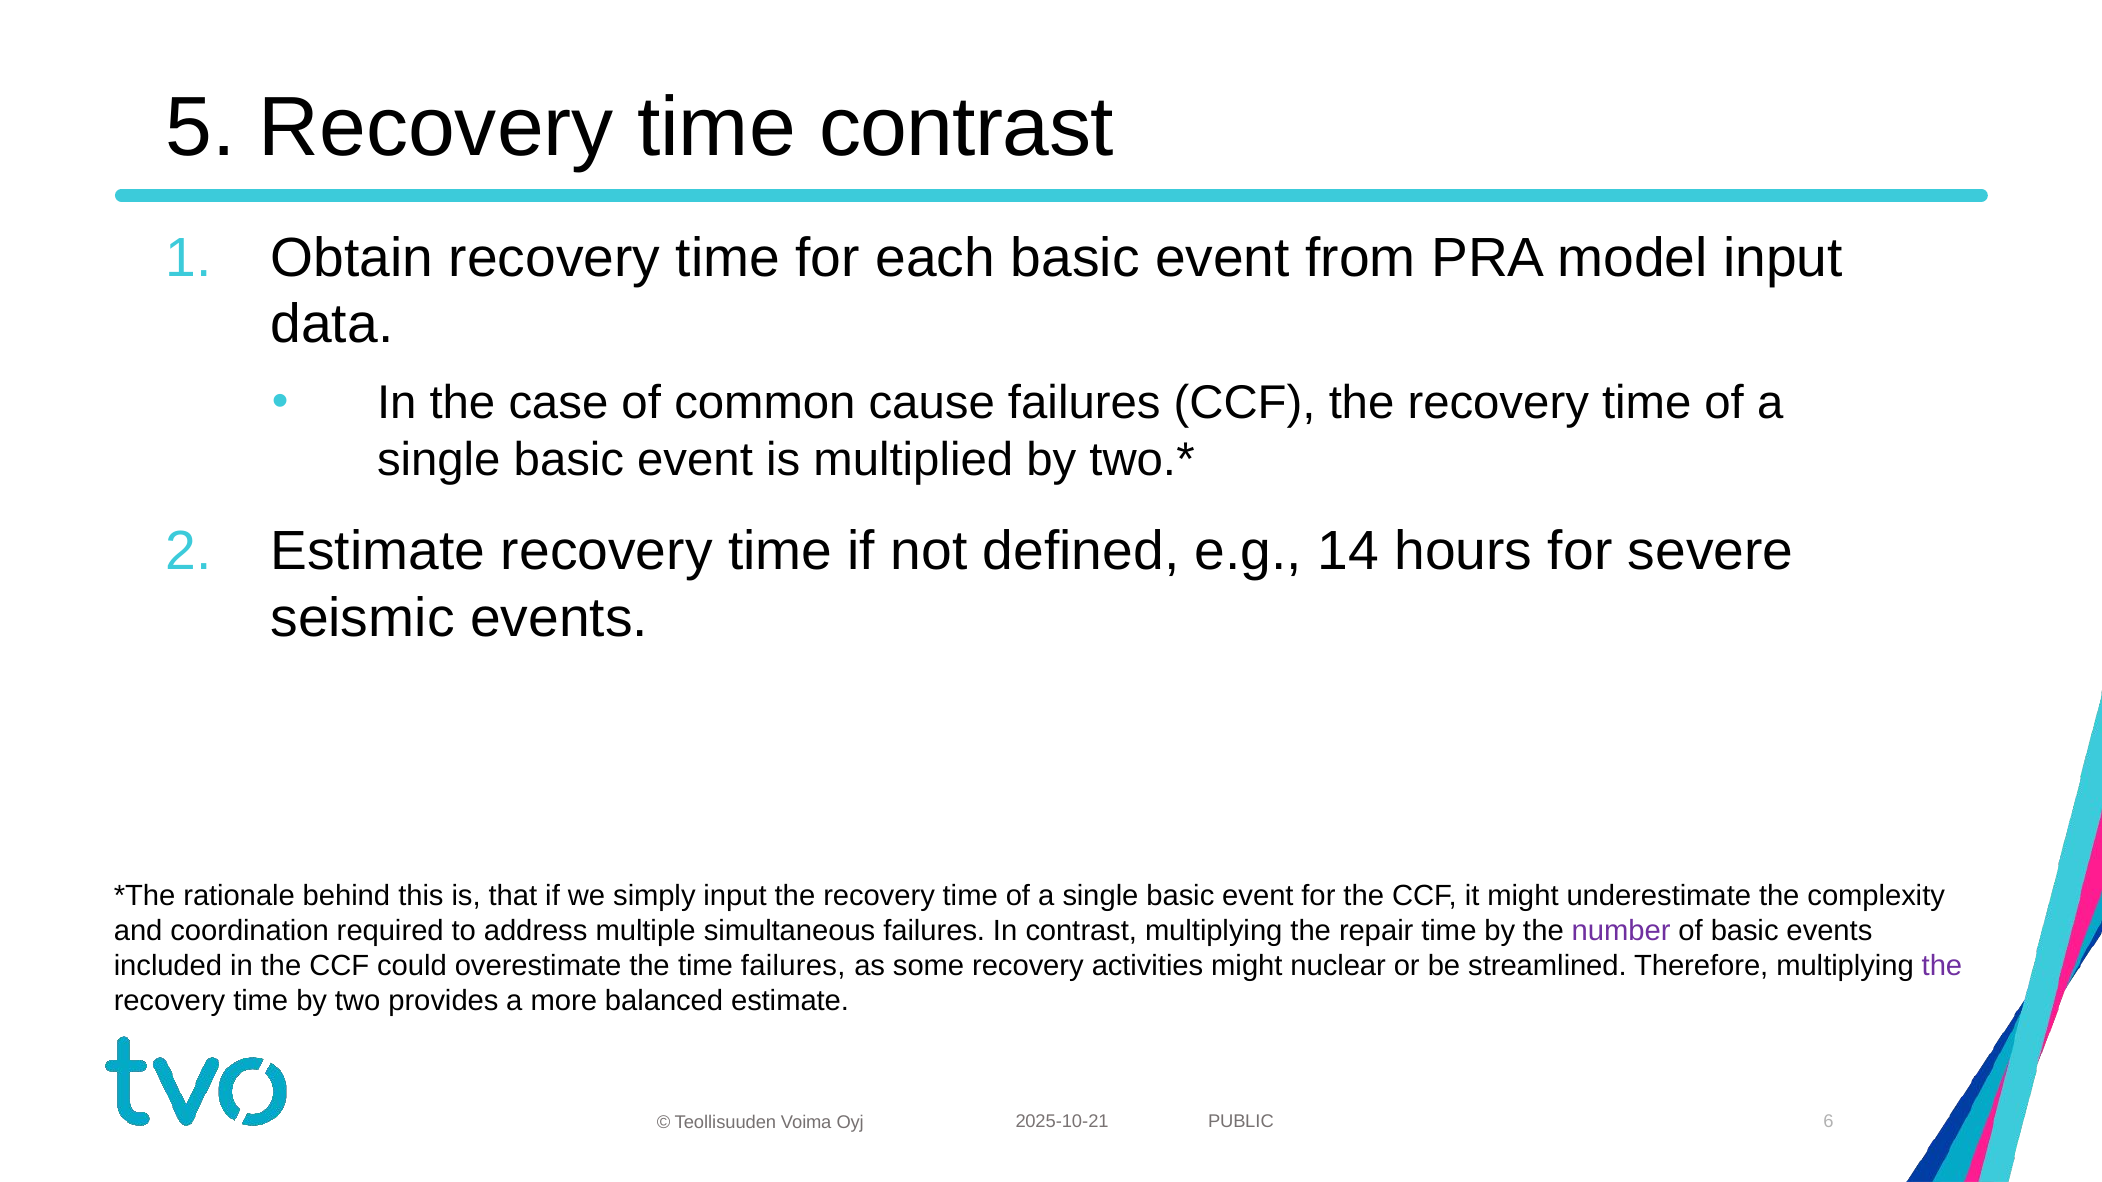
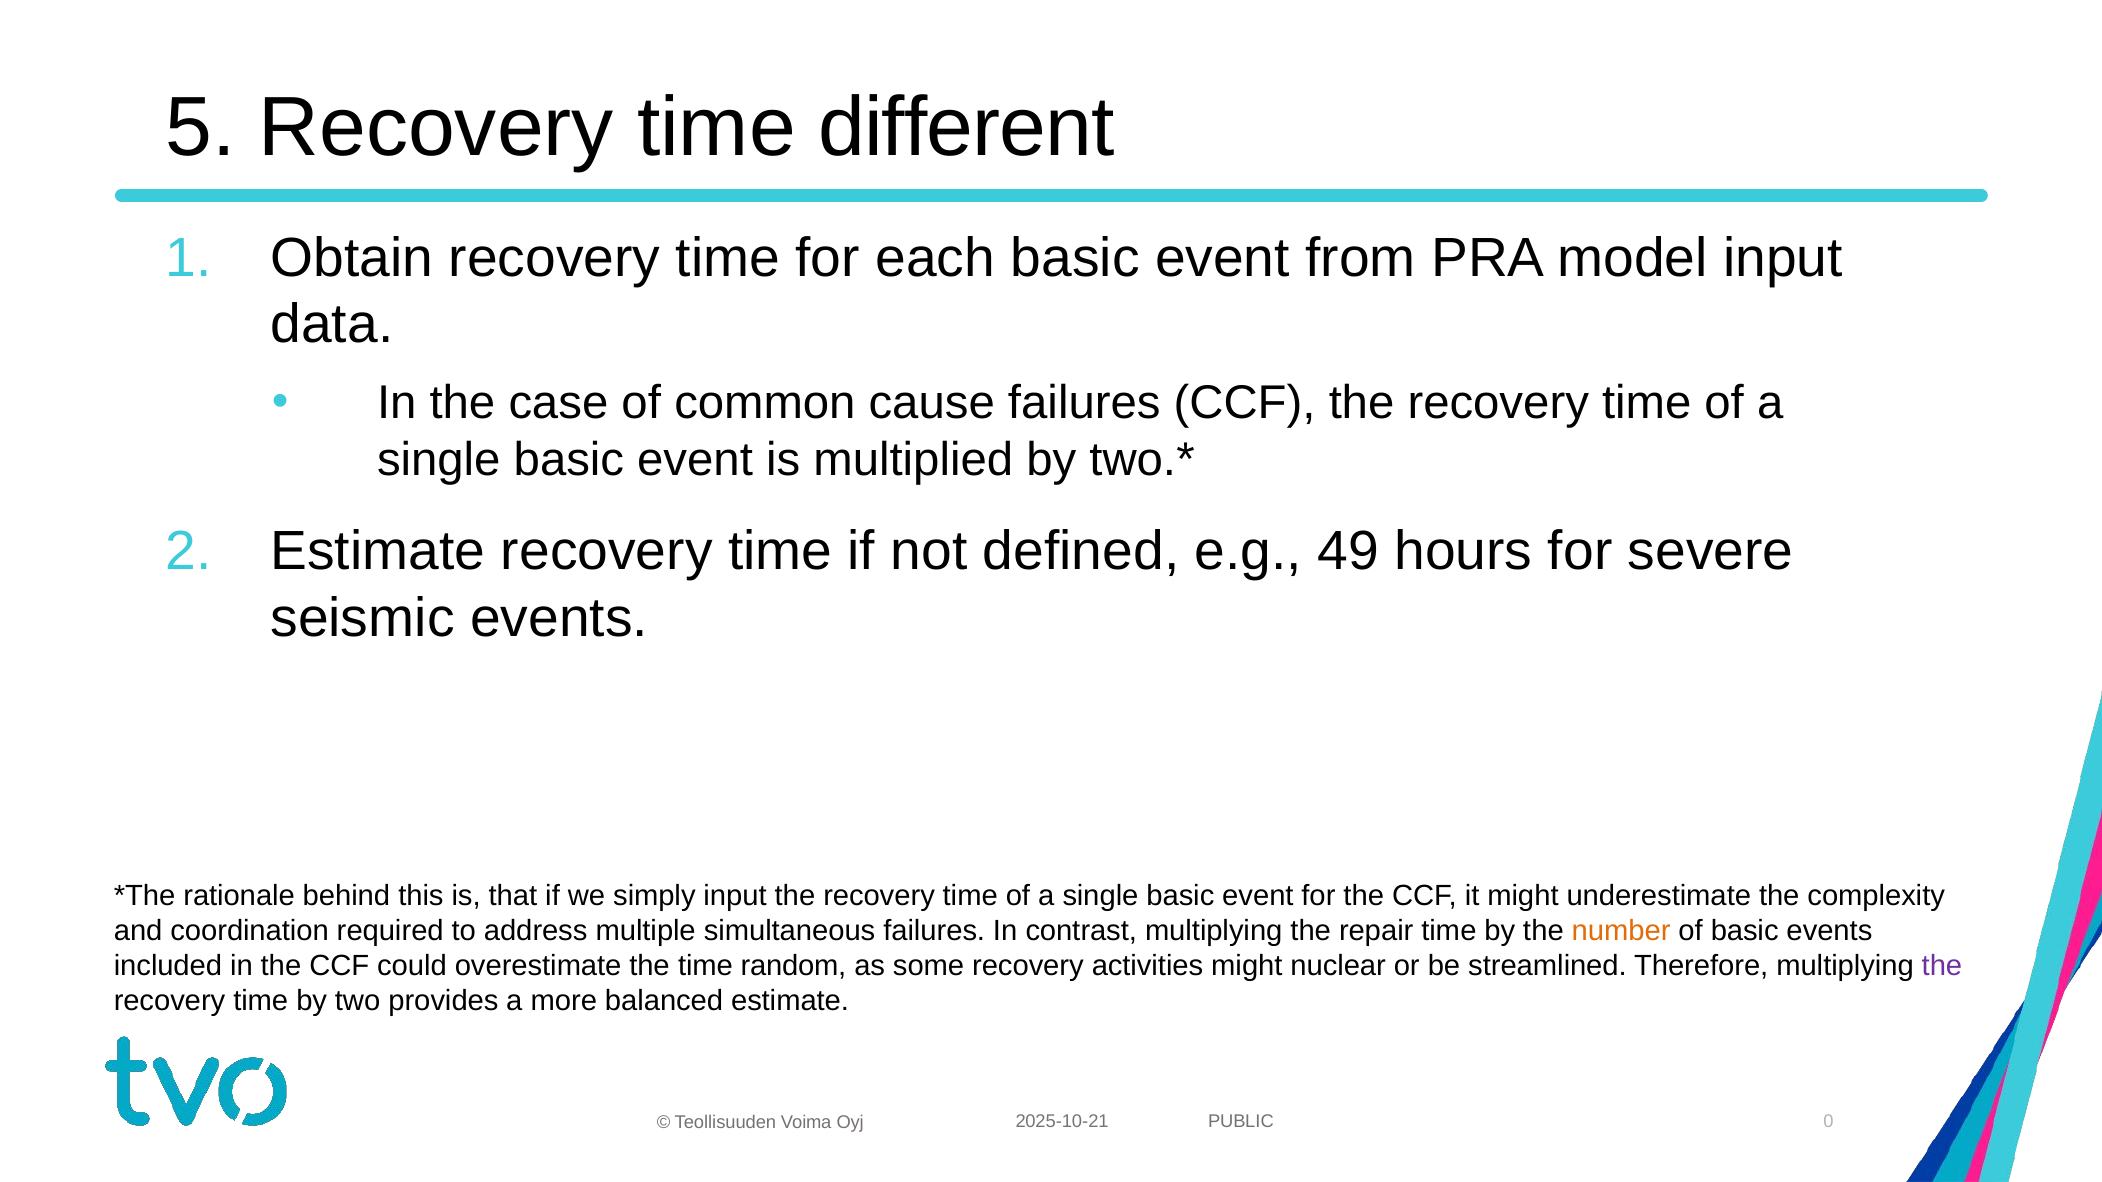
time contrast: contrast -> different
14: 14 -> 49
number colour: purple -> orange
time failures: failures -> random
6: 6 -> 0
